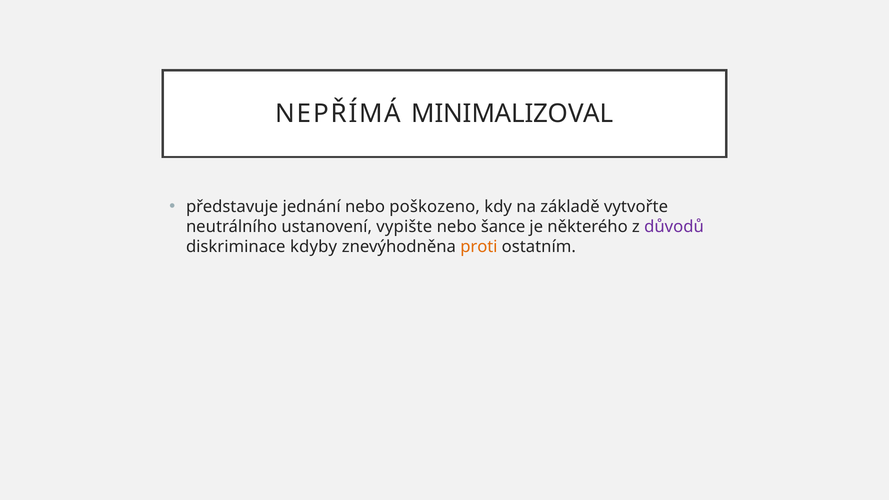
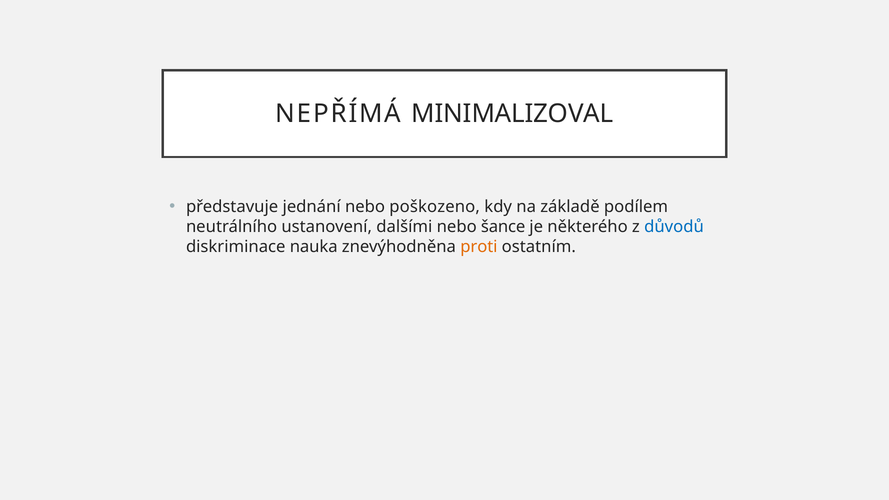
vytvořte: vytvořte -> podílem
vypište: vypište -> dalšími
důvodů colour: purple -> blue
kdyby: kdyby -> nauka
